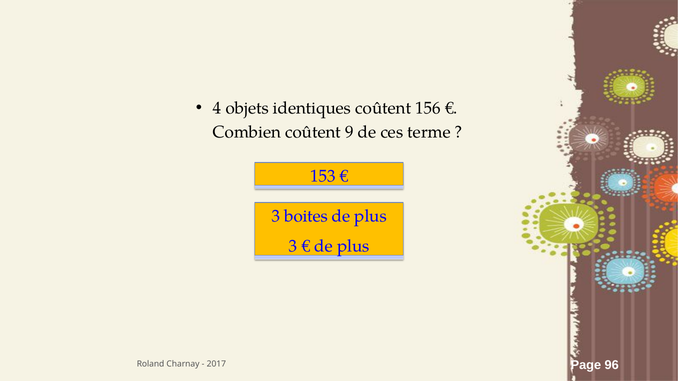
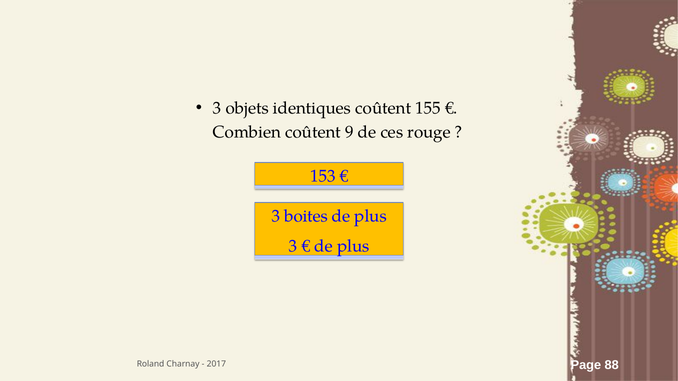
4 at (217, 108): 4 -> 3
156: 156 -> 155
terme: terme -> rouge
96: 96 -> 88
